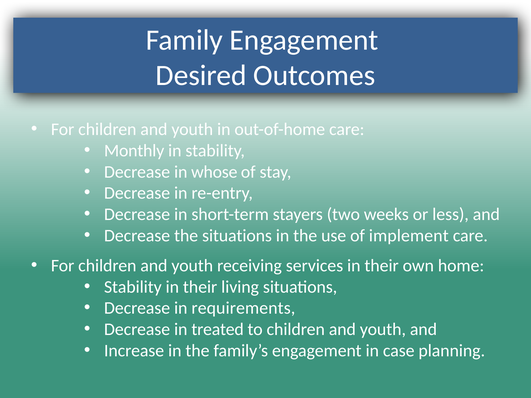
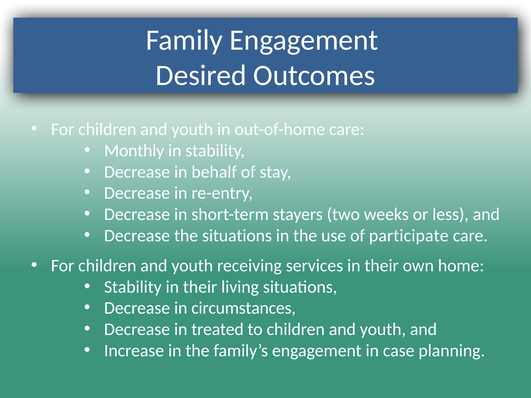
whose: whose -> behalf
implement: implement -> participate
requirements: requirements -> circumstances
